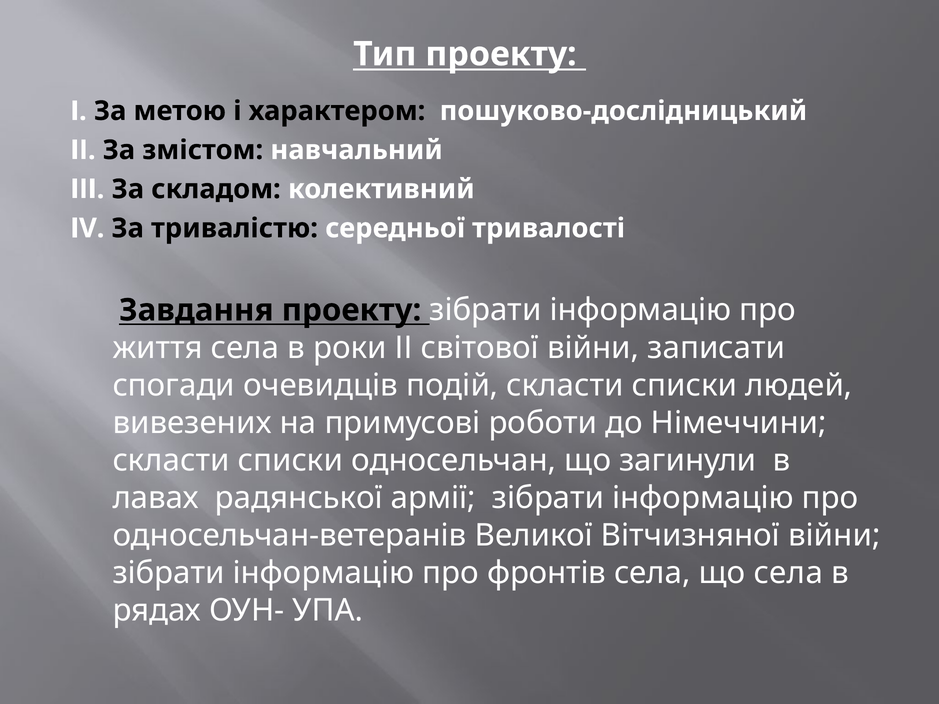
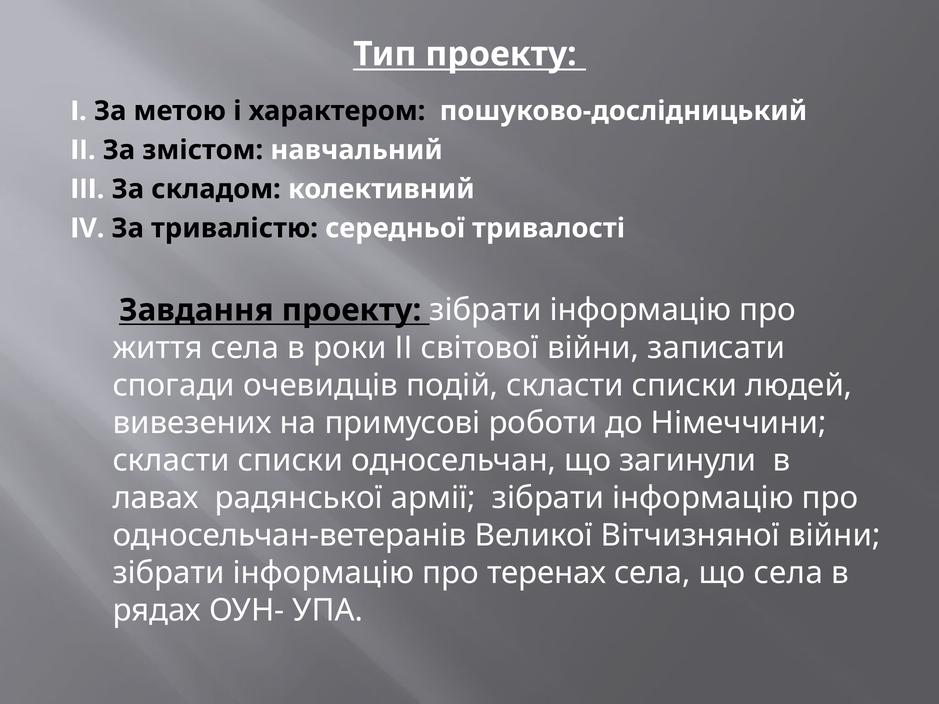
фронтів: фронтів -> теренах
